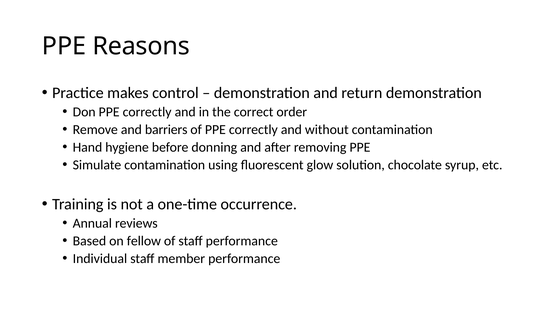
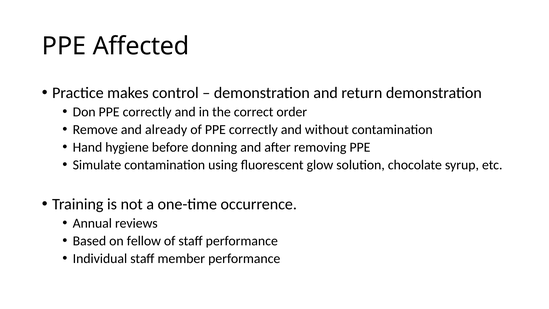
Reasons: Reasons -> Affected
barriers: barriers -> already
